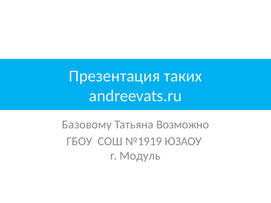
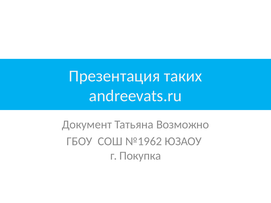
Базовому: Базовому -> Документ
№1919: №1919 -> №1962
Модуль: Модуль -> Покупка
